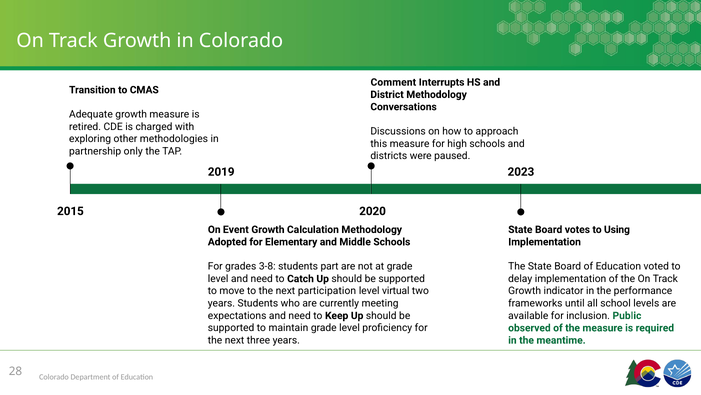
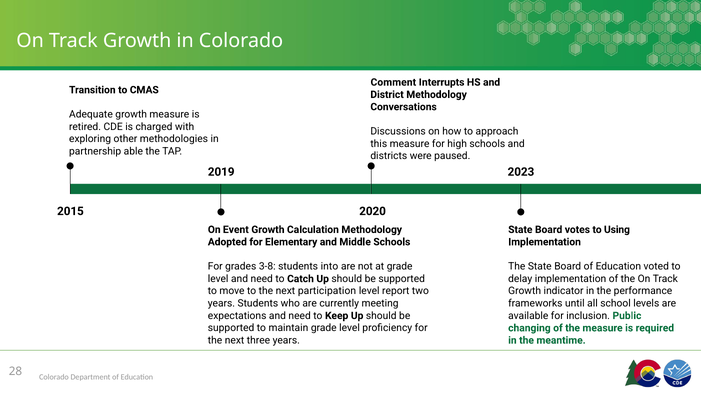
only: only -> able
part: part -> into
virtual: virtual -> report
observed: observed -> changing
